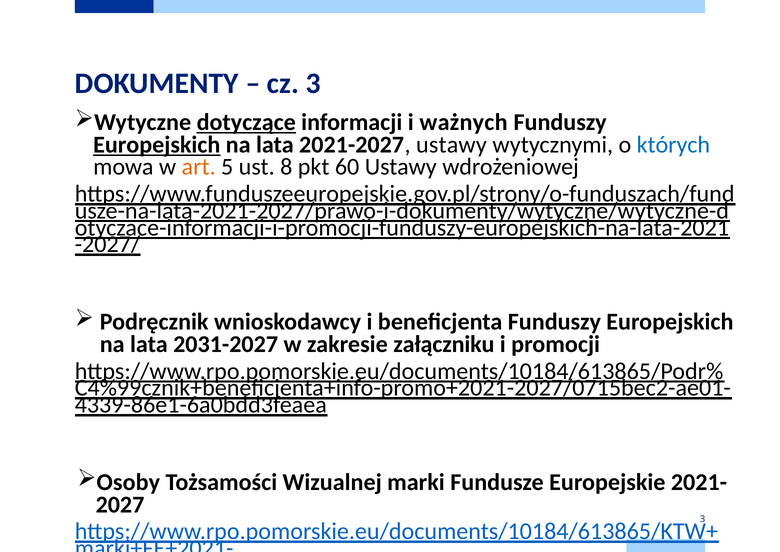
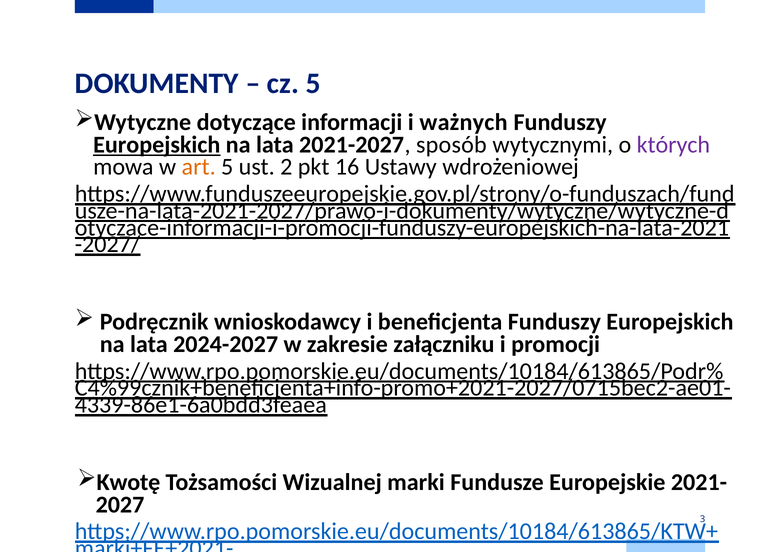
cz 3: 3 -> 5
dotyczące underline: present -> none
2021-2027 ustawy: ustawy -> sposób
których colour: blue -> purple
8: 8 -> 2
60: 60 -> 16
2031-2027: 2031-2027 -> 2024-2027
Osoby: Osoby -> Kwotę
